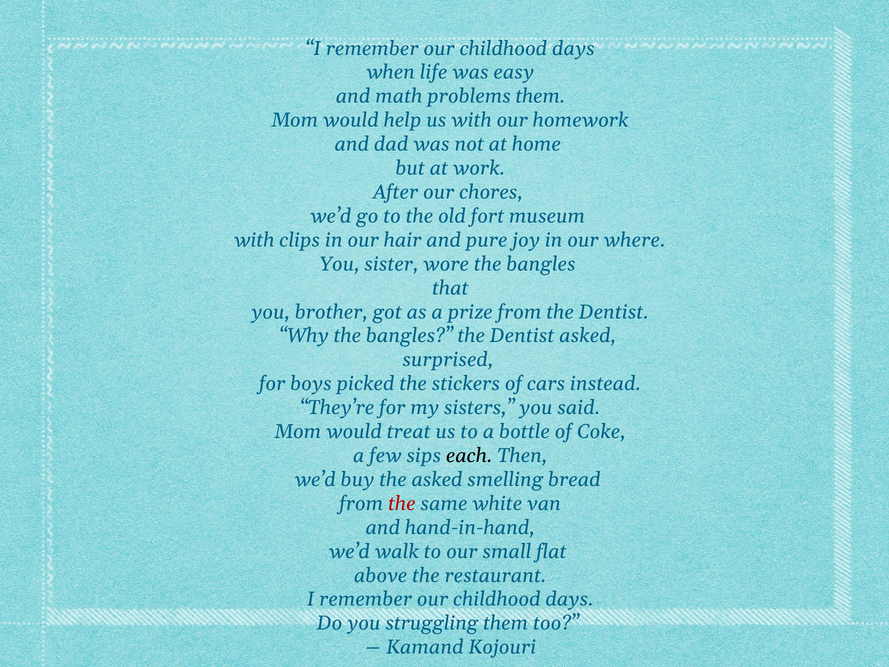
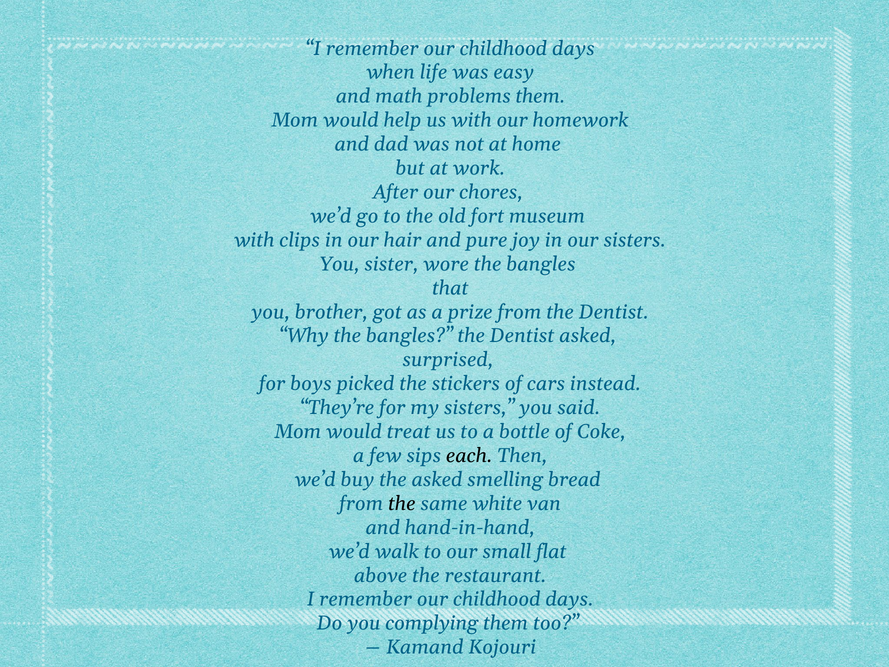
our where: where -> sisters
the at (402, 503) colour: red -> black
struggling: struggling -> complying
